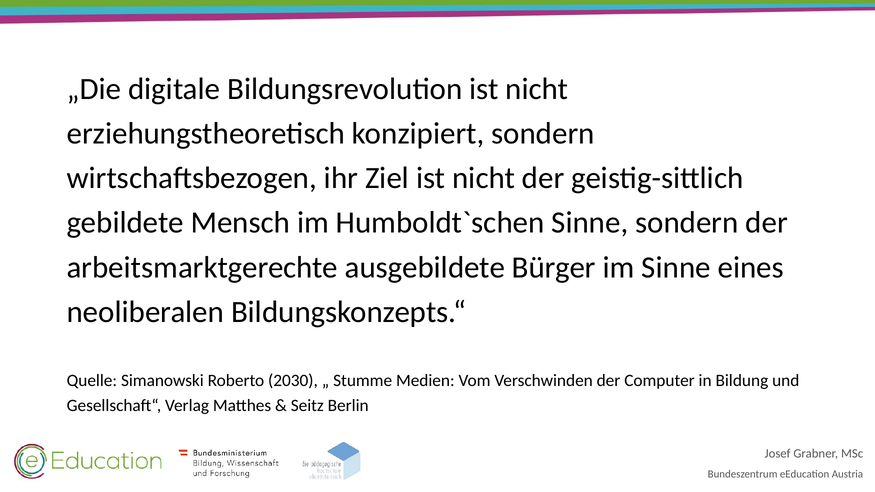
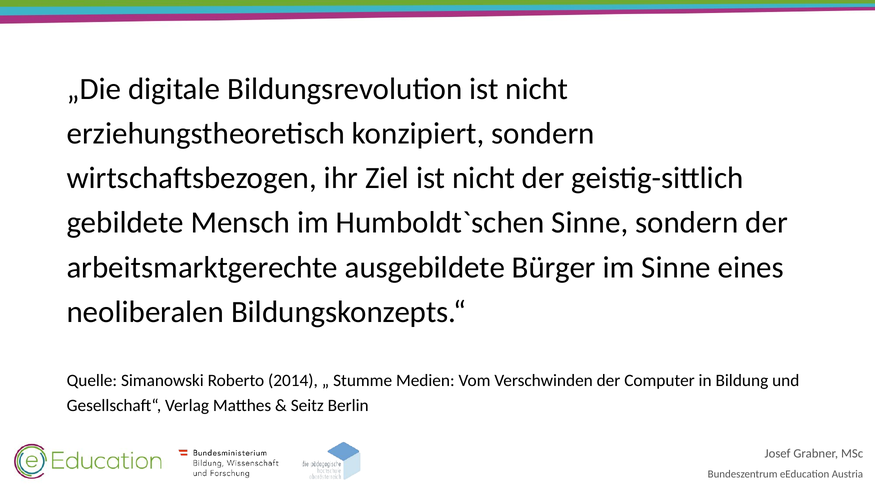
2030: 2030 -> 2014
